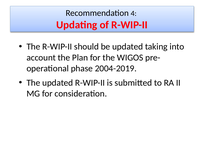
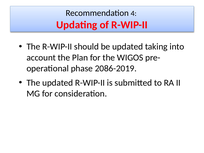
2004-2019: 2004-2019 -> 2086-2019
